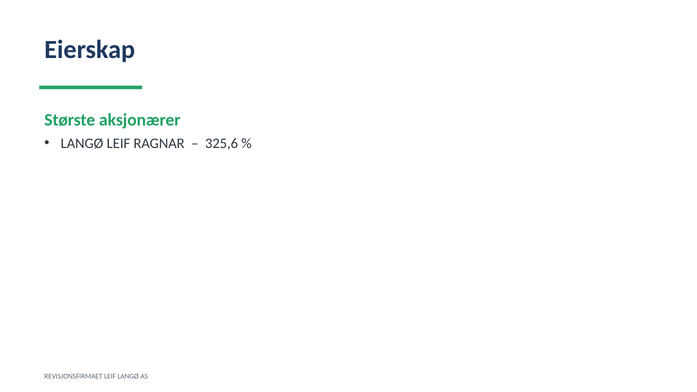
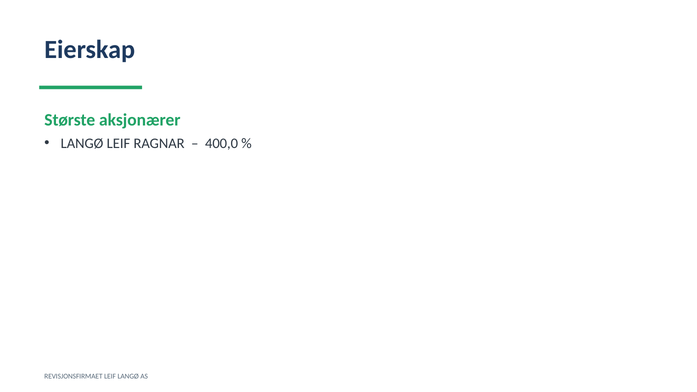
325,6: 325,6 -> 400,0
